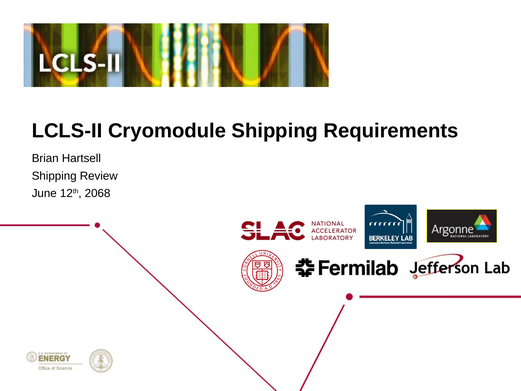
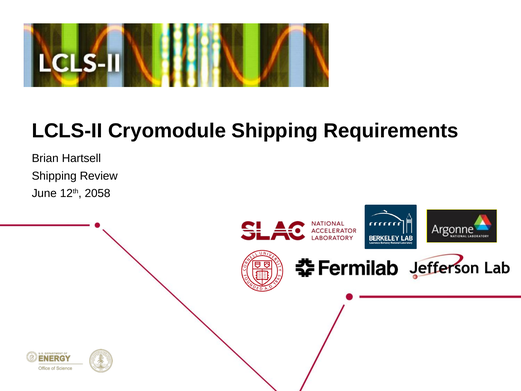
2068: 2068 -> 2058
